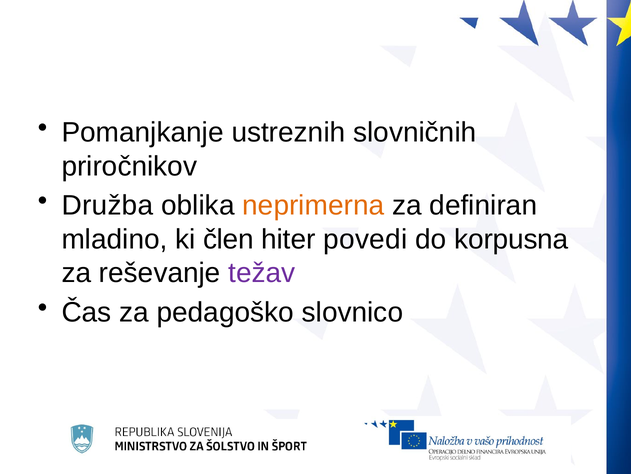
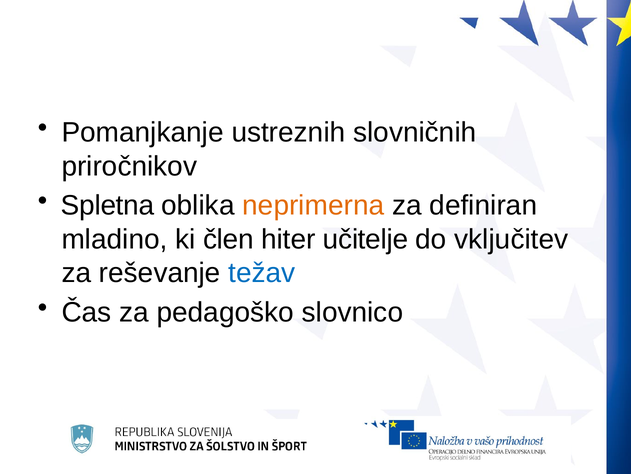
Družba: Družba -> Spletna
povedi: povedi -> učitelje
korpusna: korpusna -> vključitev
težav colour: purple -> blue
